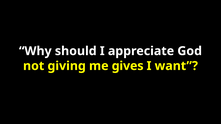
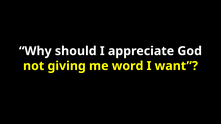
gives: gives -> word
